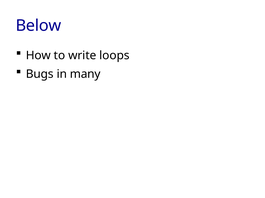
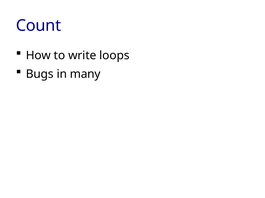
Below: Below -> Count
